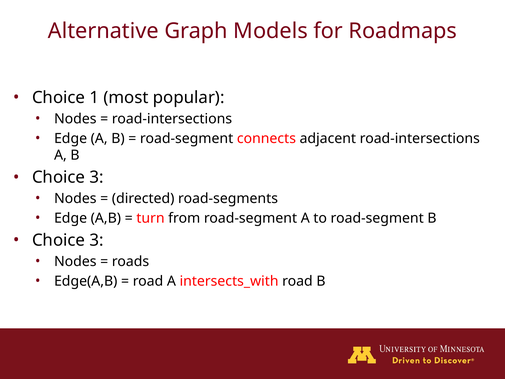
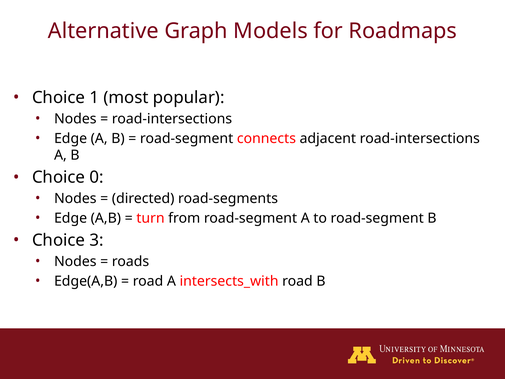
3 at (97, 177): 3 -> 0
